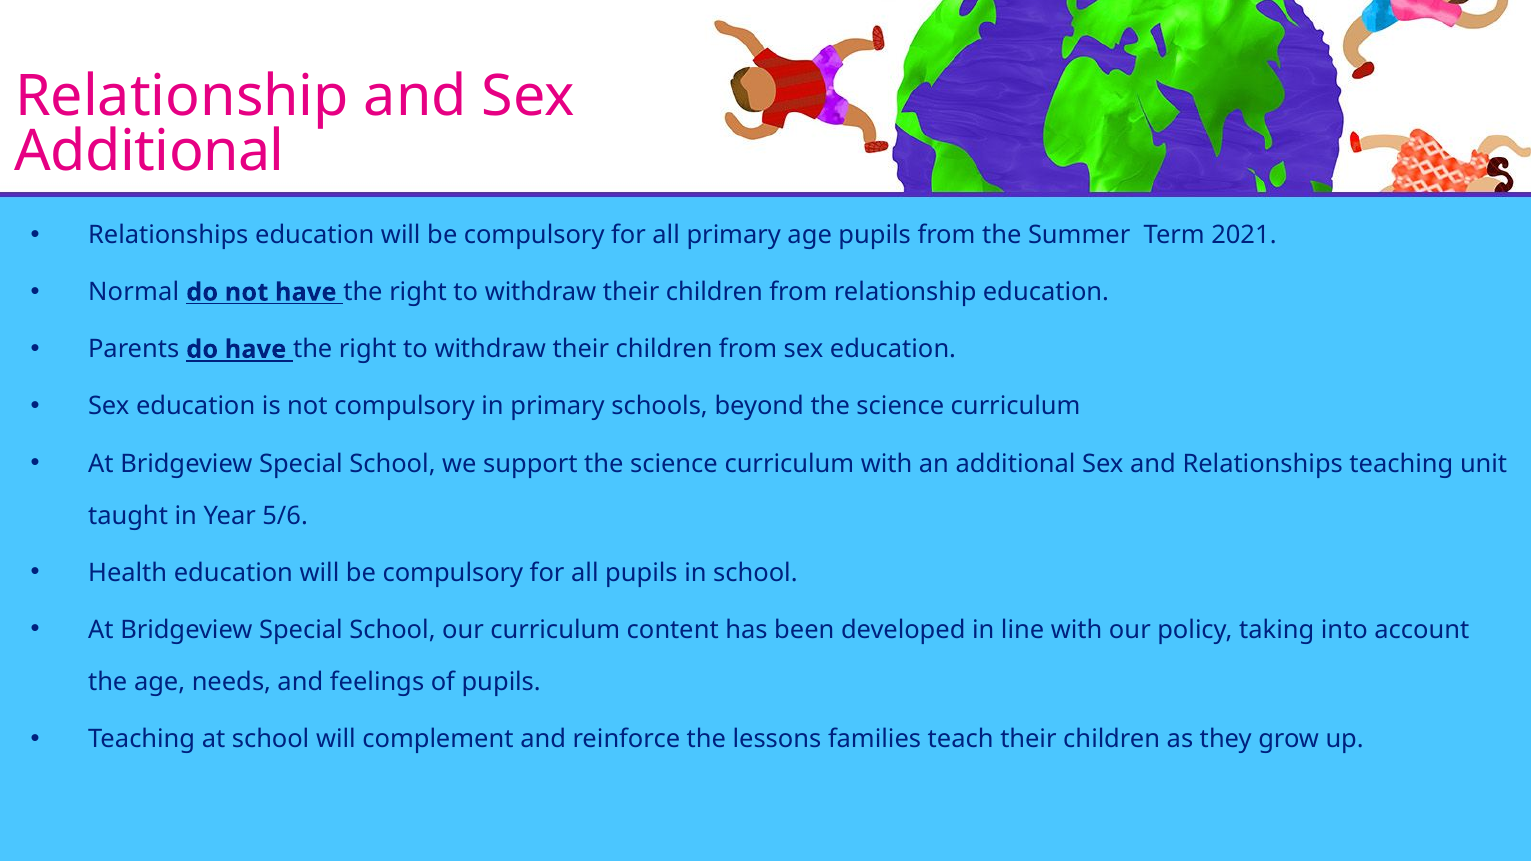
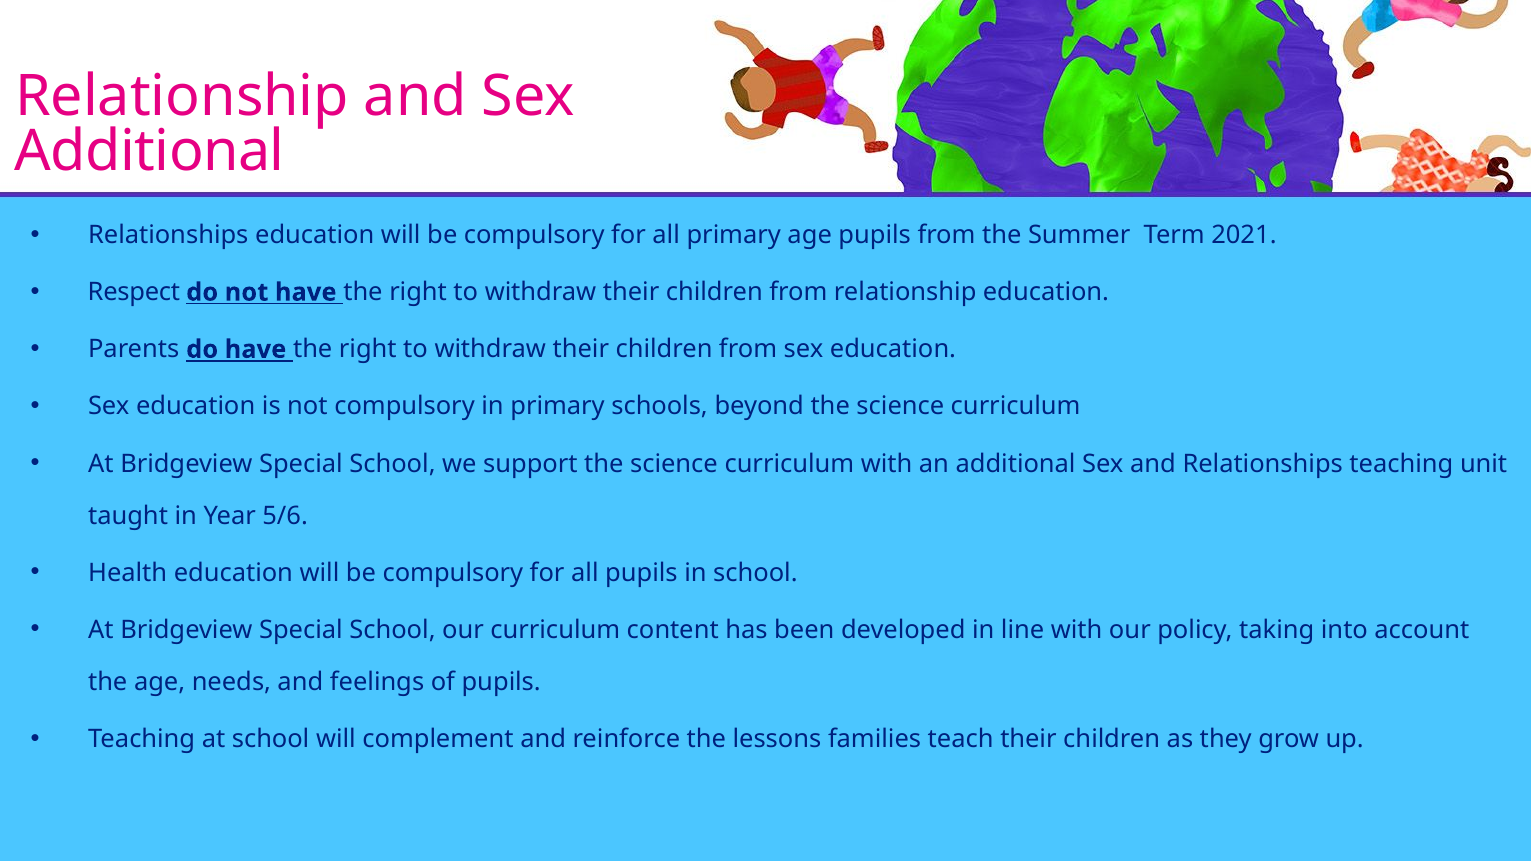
Normal: Normal -> Respect
